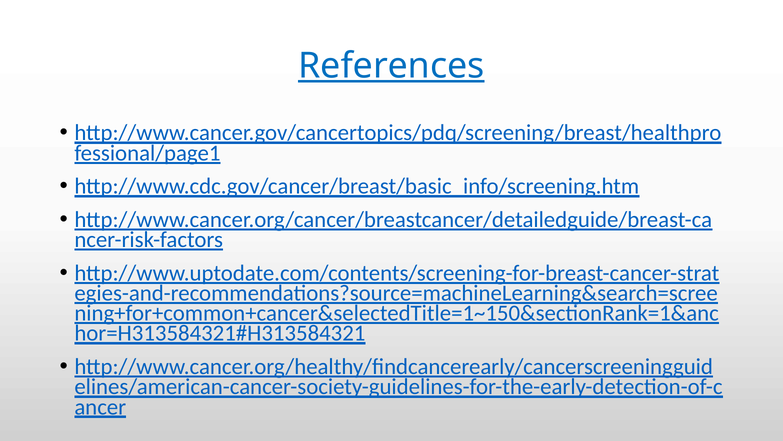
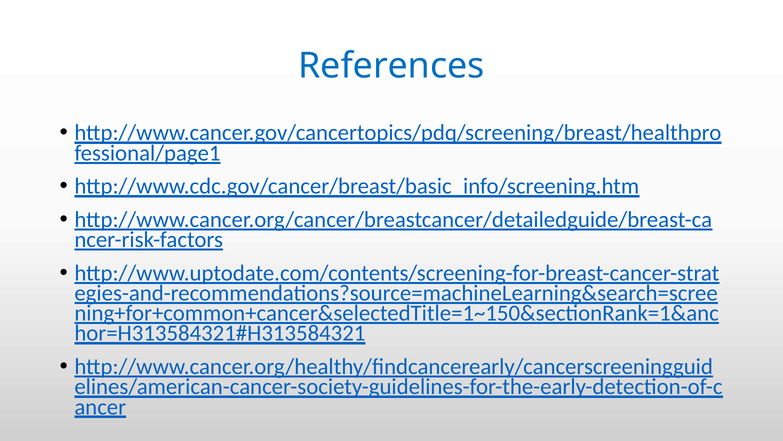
References underline: present -> none
